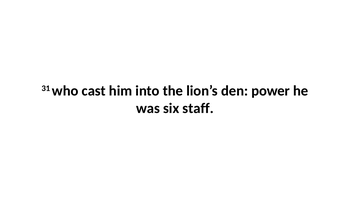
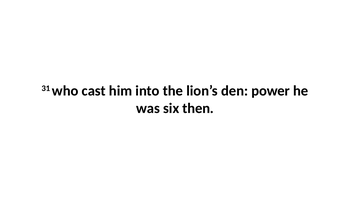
staff: staff -> then
